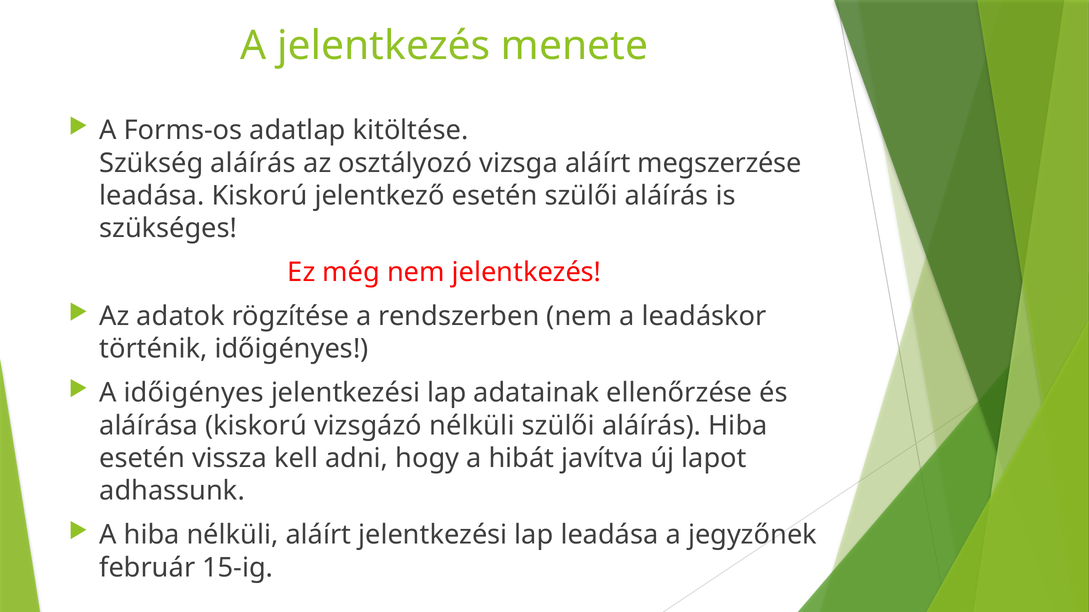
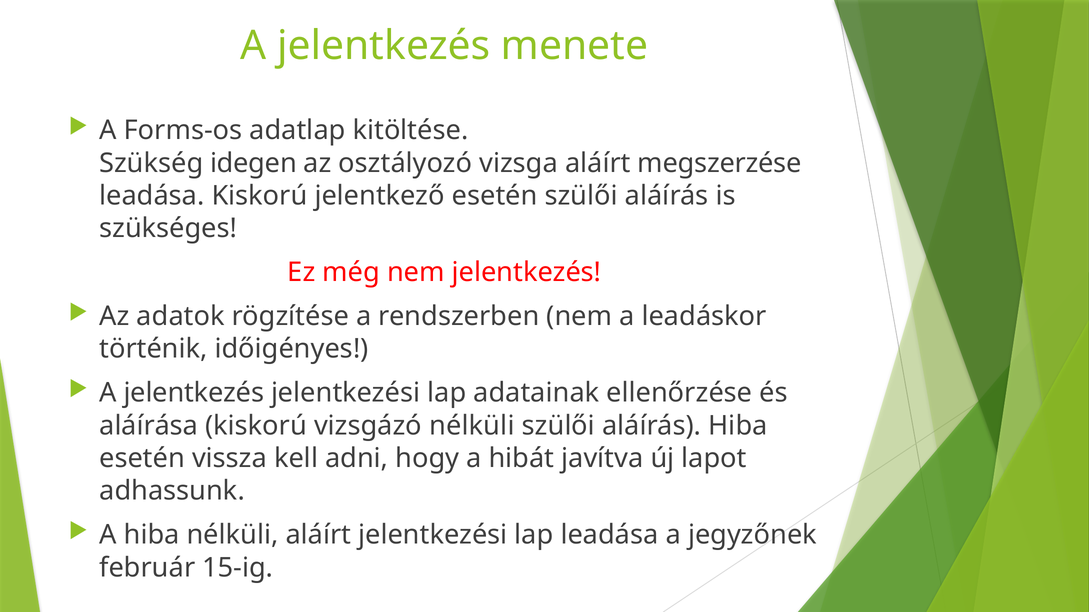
Szükség aláírás: aláírás -> idegen
időigényes at (194, 393): időigényes -> jelentkezés
